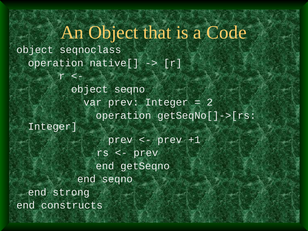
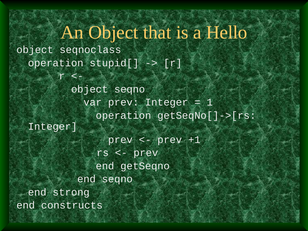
Code: Code -> Hello
native[: native[ -> stupid[
2: 2 -> 1
